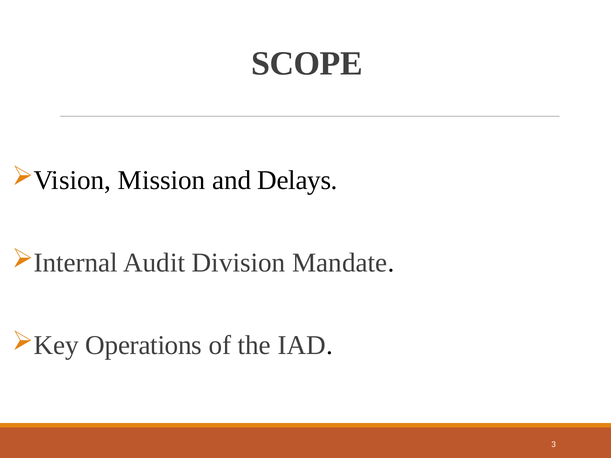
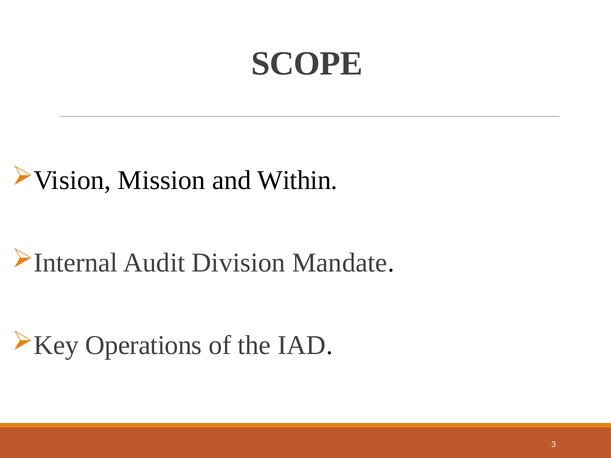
Delays: Delays -> Within
